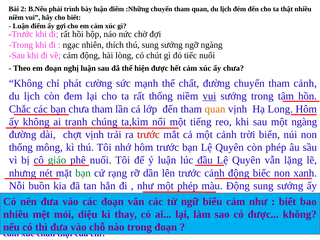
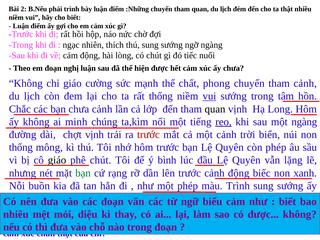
chỉ phát: phát -> giáo
chất đường: đường -> phong
chưa tham: tham -> cảnh
quan at (215, 109) colour: orange -> black
tranh: tranh -> minh
reo underline: none -> present
giáo at (57, 160) colour: green -> black
phê nuối: nuối -> chút
ý luận: luận -> bình
màu Động: Động -> Trình
